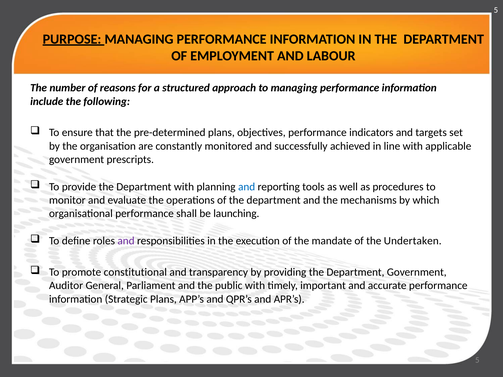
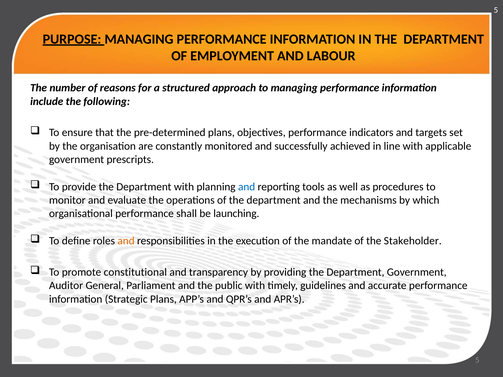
and at (126, 241) colour: purple -> orange
Undertaken: Undertaken -> Stakeholder
important: important -> guidelines
